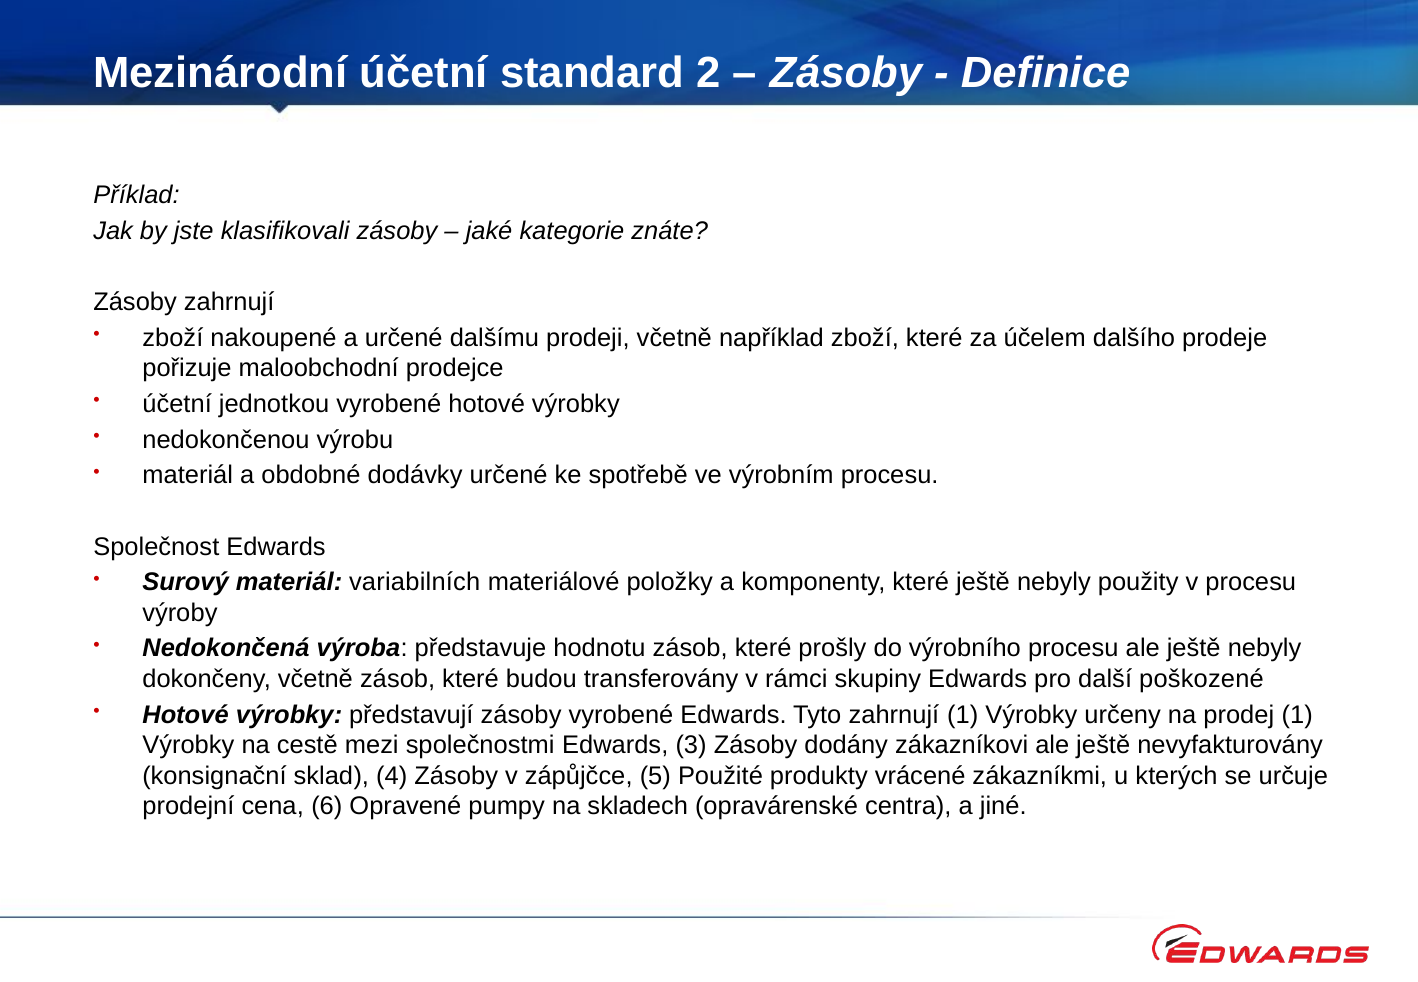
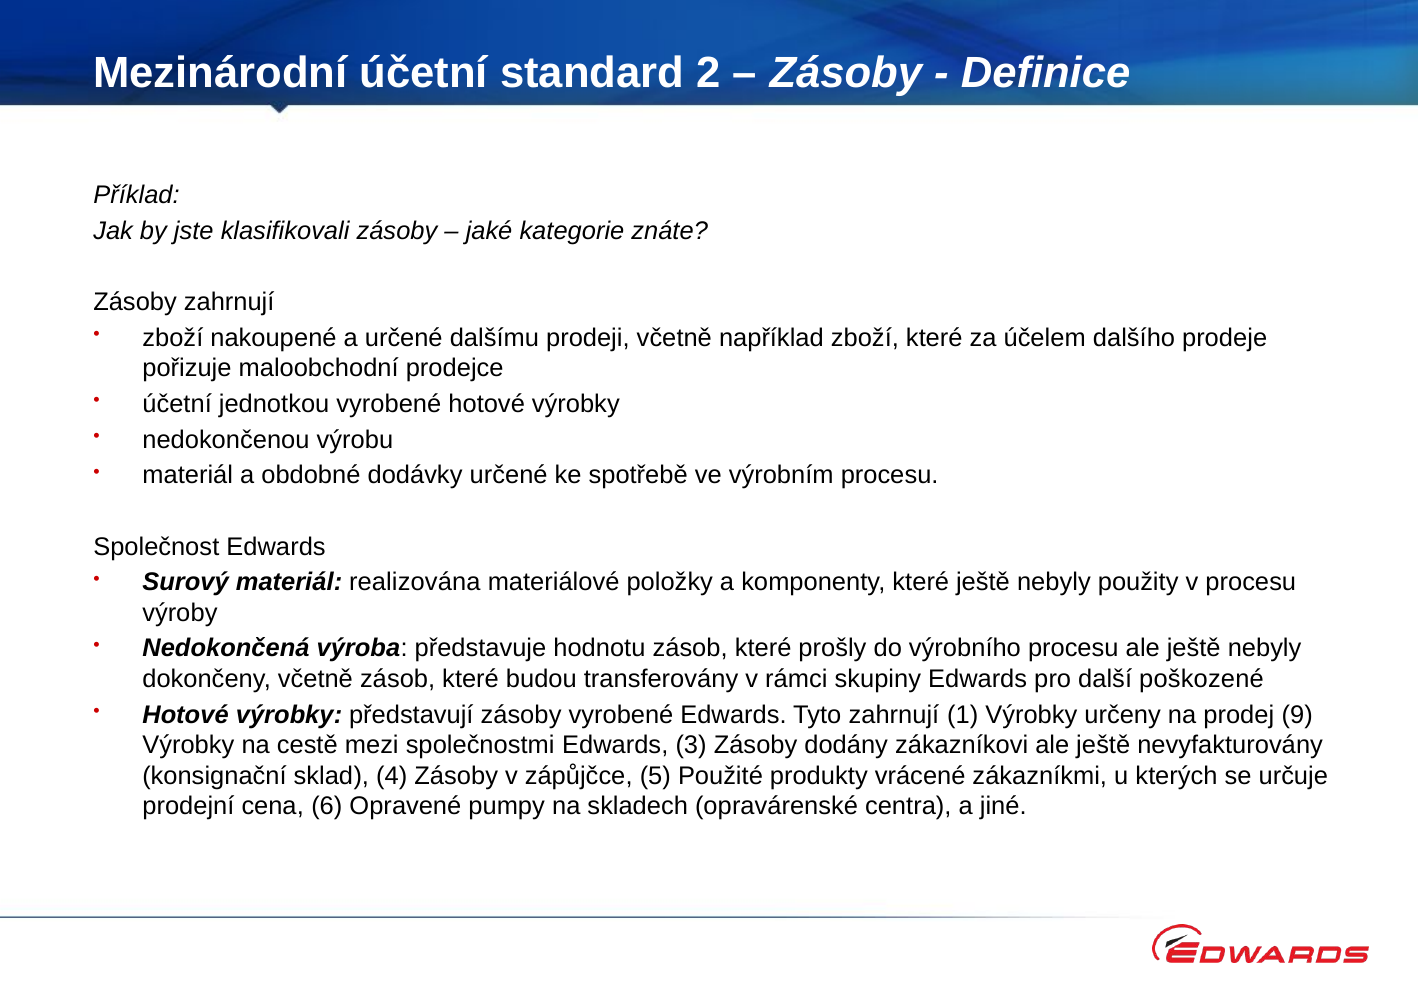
variabilních: variabilních -> realizována
prodej 1: 1 -> 9
